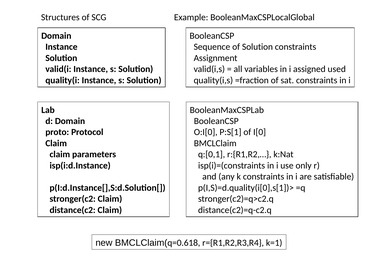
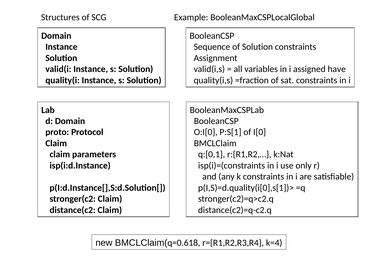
used: used -> have
k=1: k=1 -> k=4
